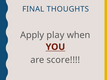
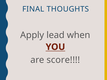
play: play -> lead
